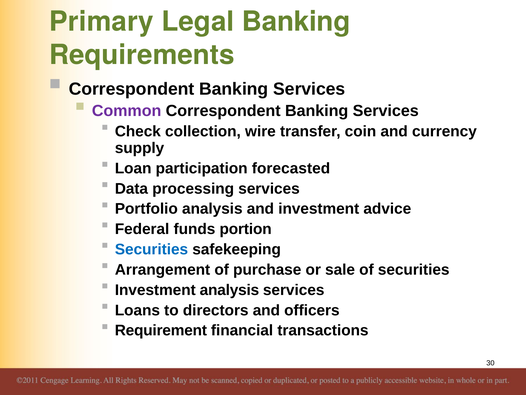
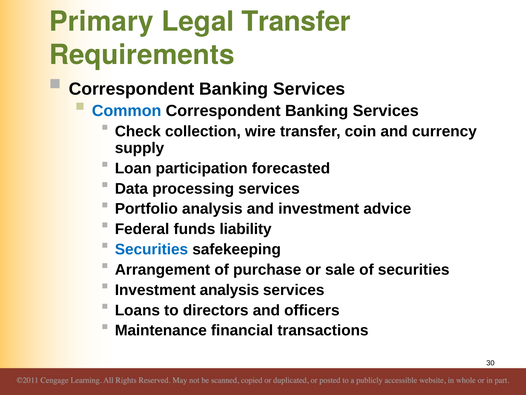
Legal Banking: Banking -> Transfer
Common colour: purple -> blue
portion: portion -> liability
Requirement: Requirement -> Maintenance
